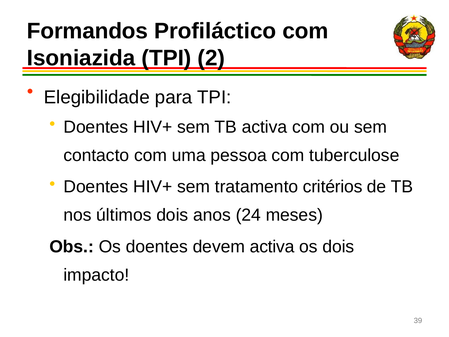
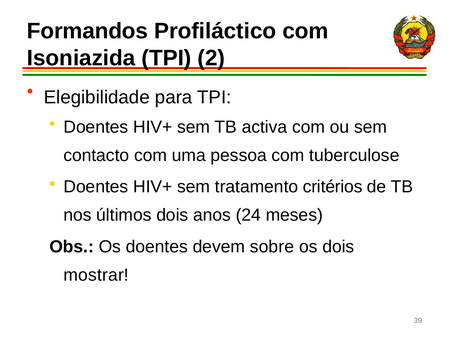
devem activa: activa -> sobre
impacto: impacto -> mostrar
